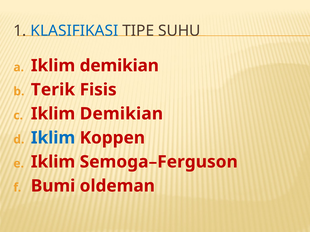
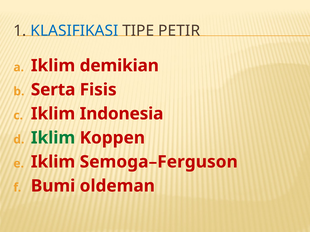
SUHU: SUHU -> PETIR
Terik: Terik -> Serta
Demikian at (121, 114): Demikian -> Indonesia
Iklim at (53, 138) colour: blue -> green
